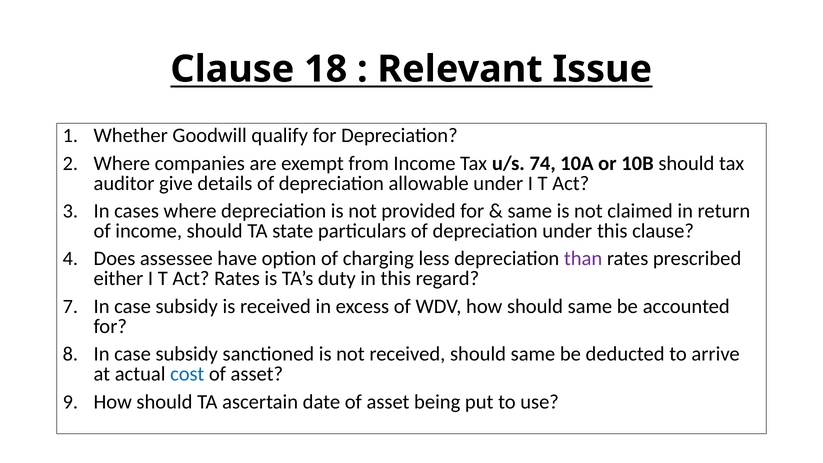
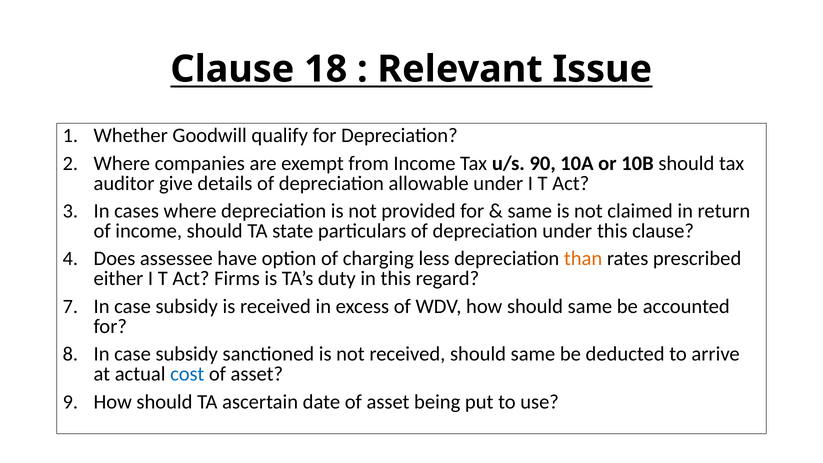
74: 74 -> 90
than colour: purple -> orange
Act Rates: Rates -> Firms
